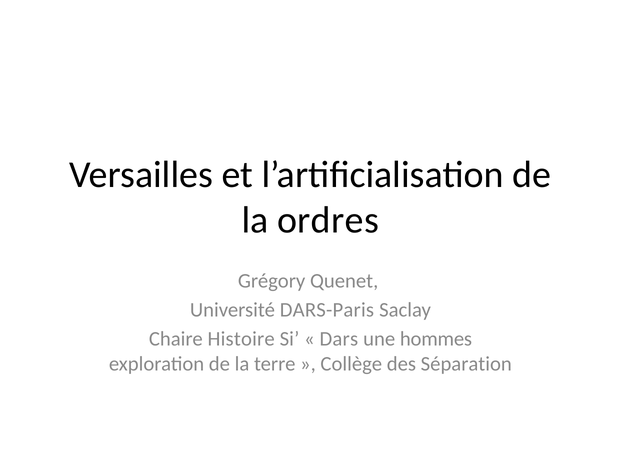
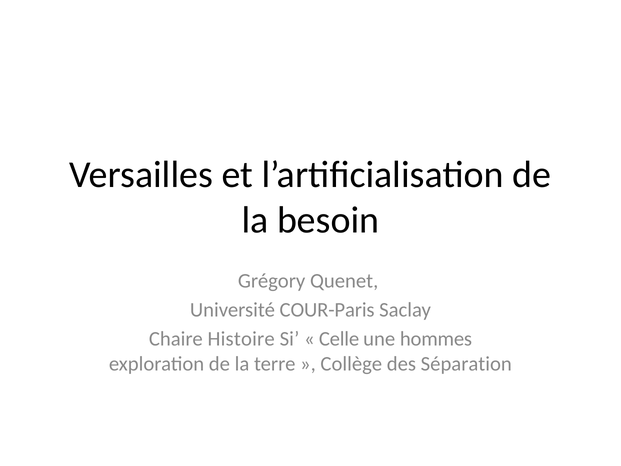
ordres: ordres -> besoin
DARS-Paris: DARS-Paris -> COUR-Paris
Dars: Dars -> Celle
